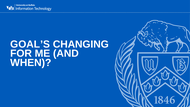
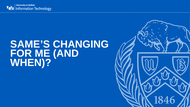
GOAL’S: GOAL’S -> SAME’S
